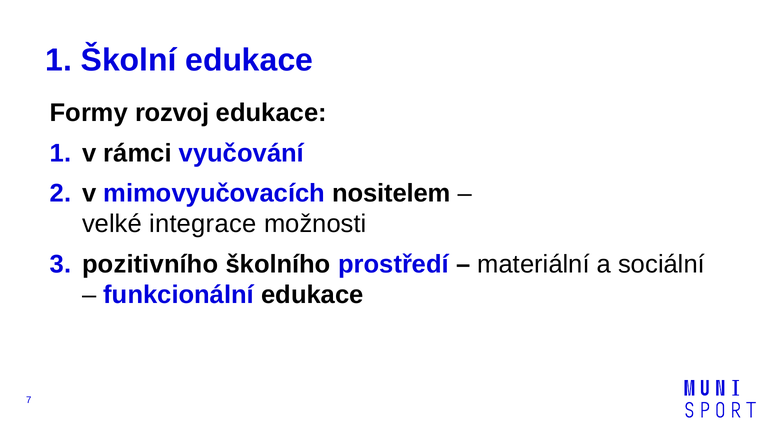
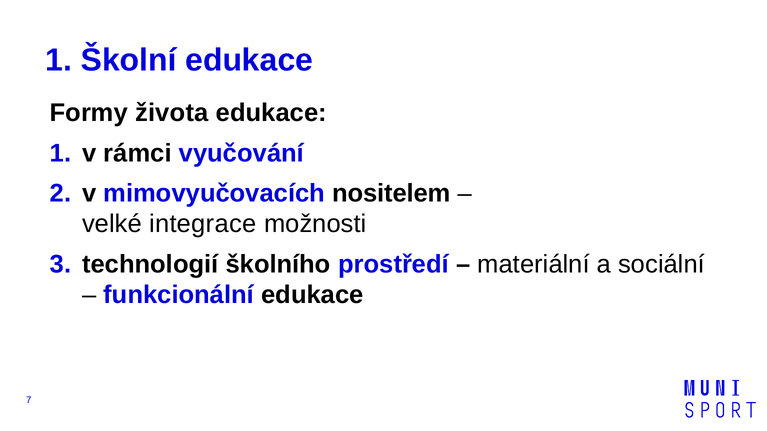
rozvoj: rozvoj -> života
pozitivního: pozitivního -> technologií
